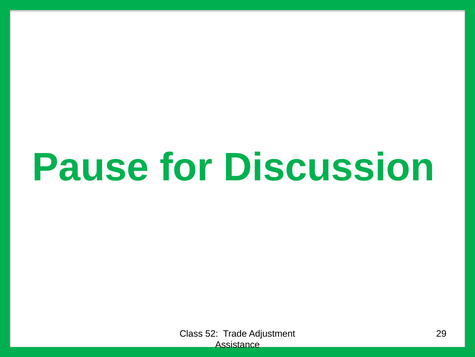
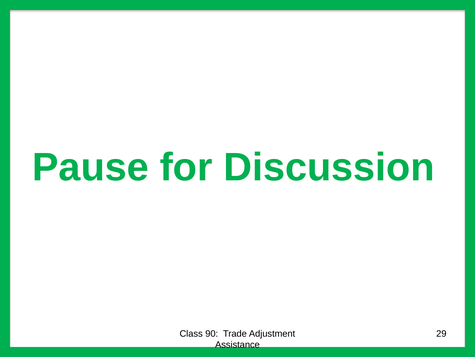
52: 52 -> 90
